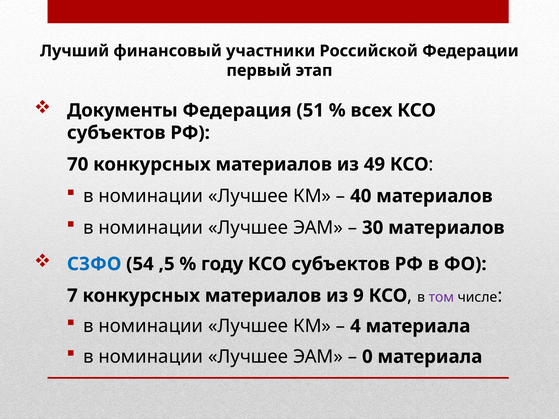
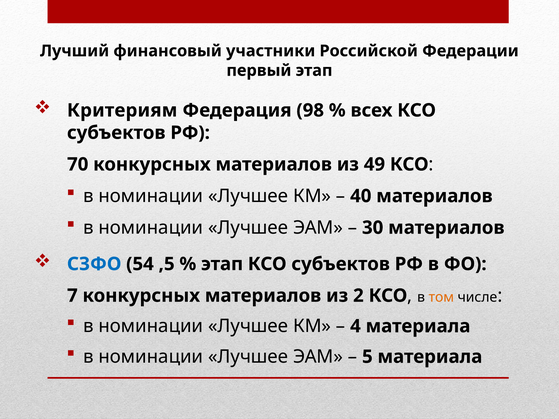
Документы: Документы -> Критериям
51: 51 -> 98
году at (222, 264): году -> этап
9: 9 -> 2
том colour: purple -> orange
0: 0 -> 5
